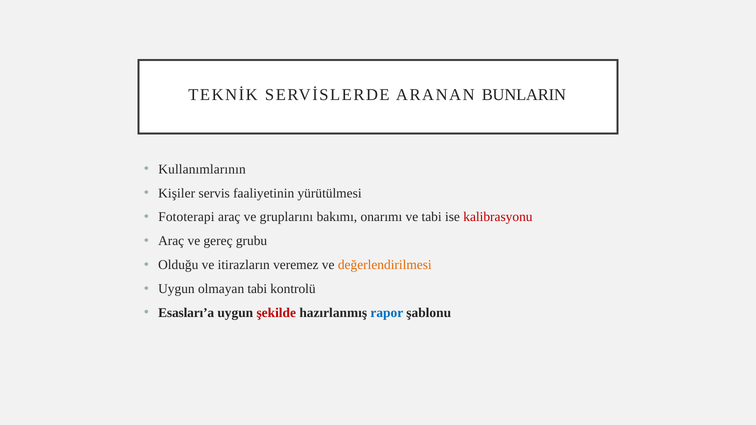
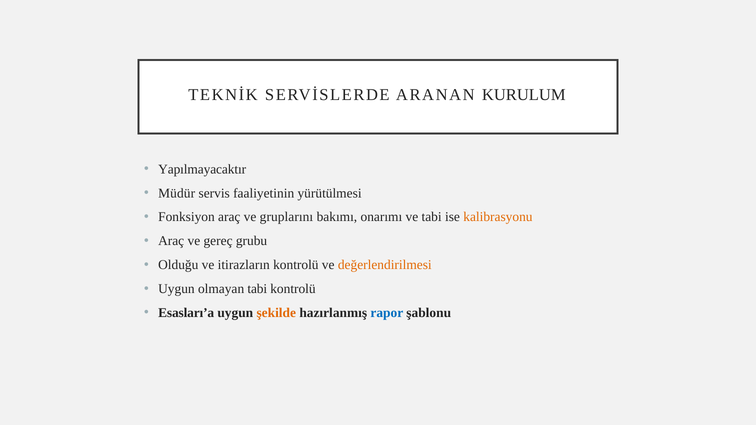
BUNLARIN: BUNLARIN -> KURULUM
Kullanımlarının: Kullanımlarının -> Yapılmayacaktır
Kişiler: Kişiler -> Müdür
Fototerapi: Fototerapi -> Fonksiyon
kalibrasyonu colour: red -> orange
itirazların veremez: veremez -> kontrolü
şekilde colour: red -> orange
